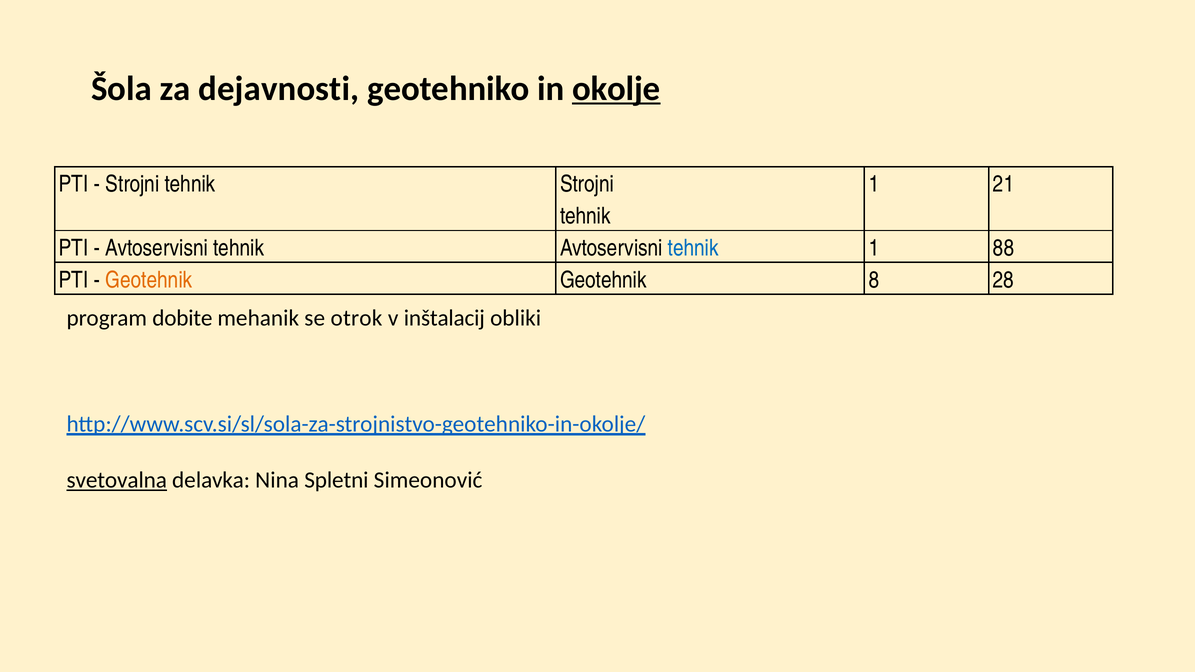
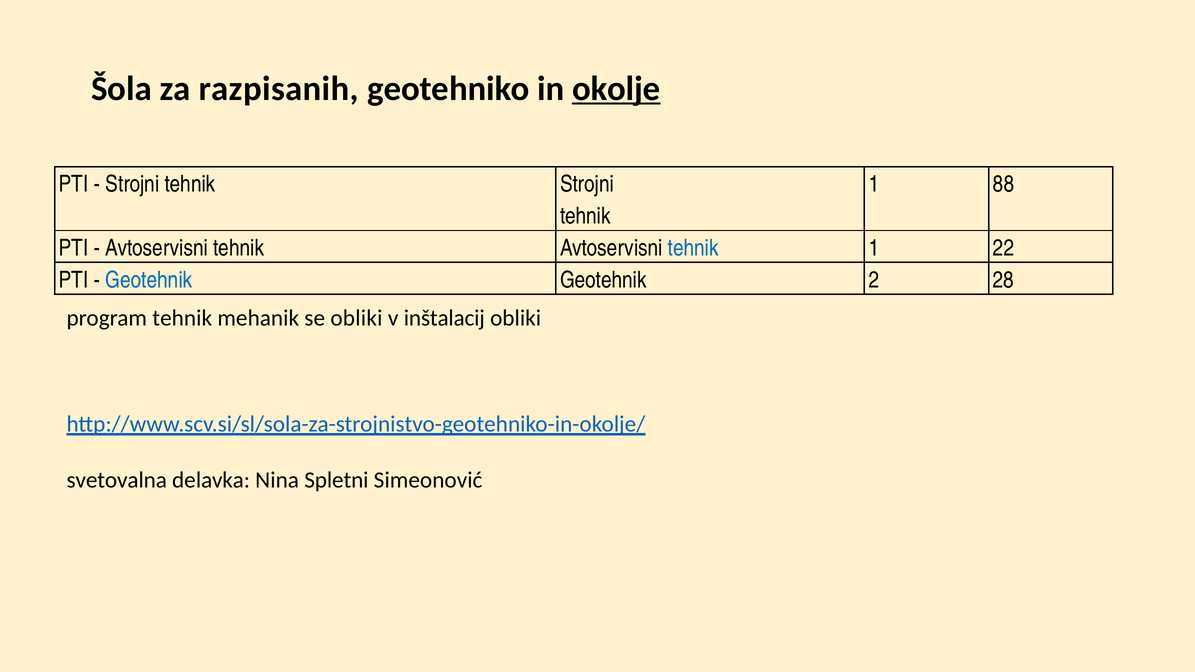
dejavnosti: dejavnosti -> razpisanih
21: 21 -> 88
88: 88 -> 22
Geotehnik at (149, 280) colour: orange -> blue
8: 8 -> 2
program dobite: dobite -> tehnik
se otrok: otrok -> obliki
svetovalna underline: present -> none
